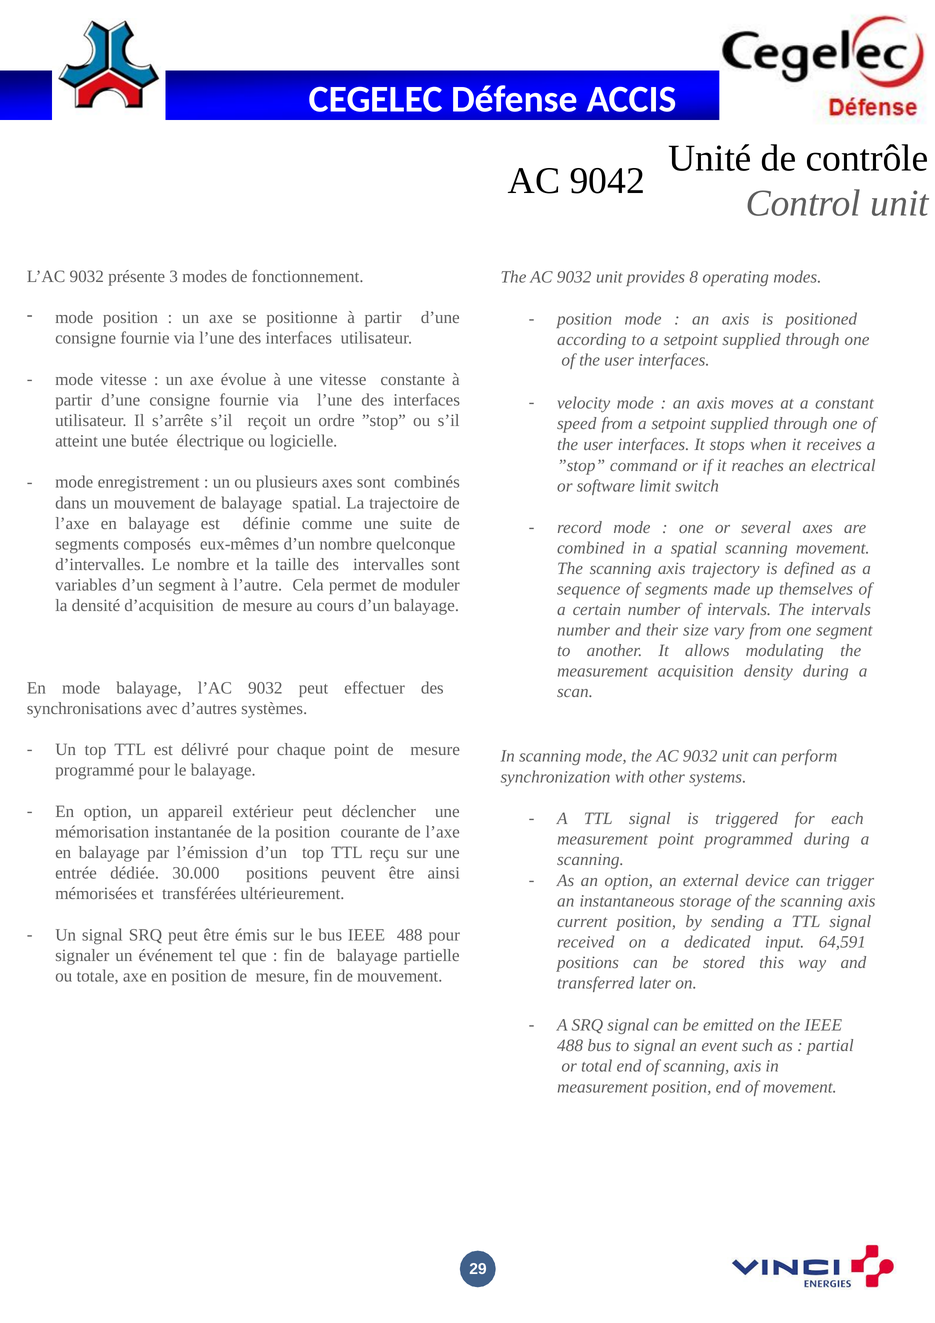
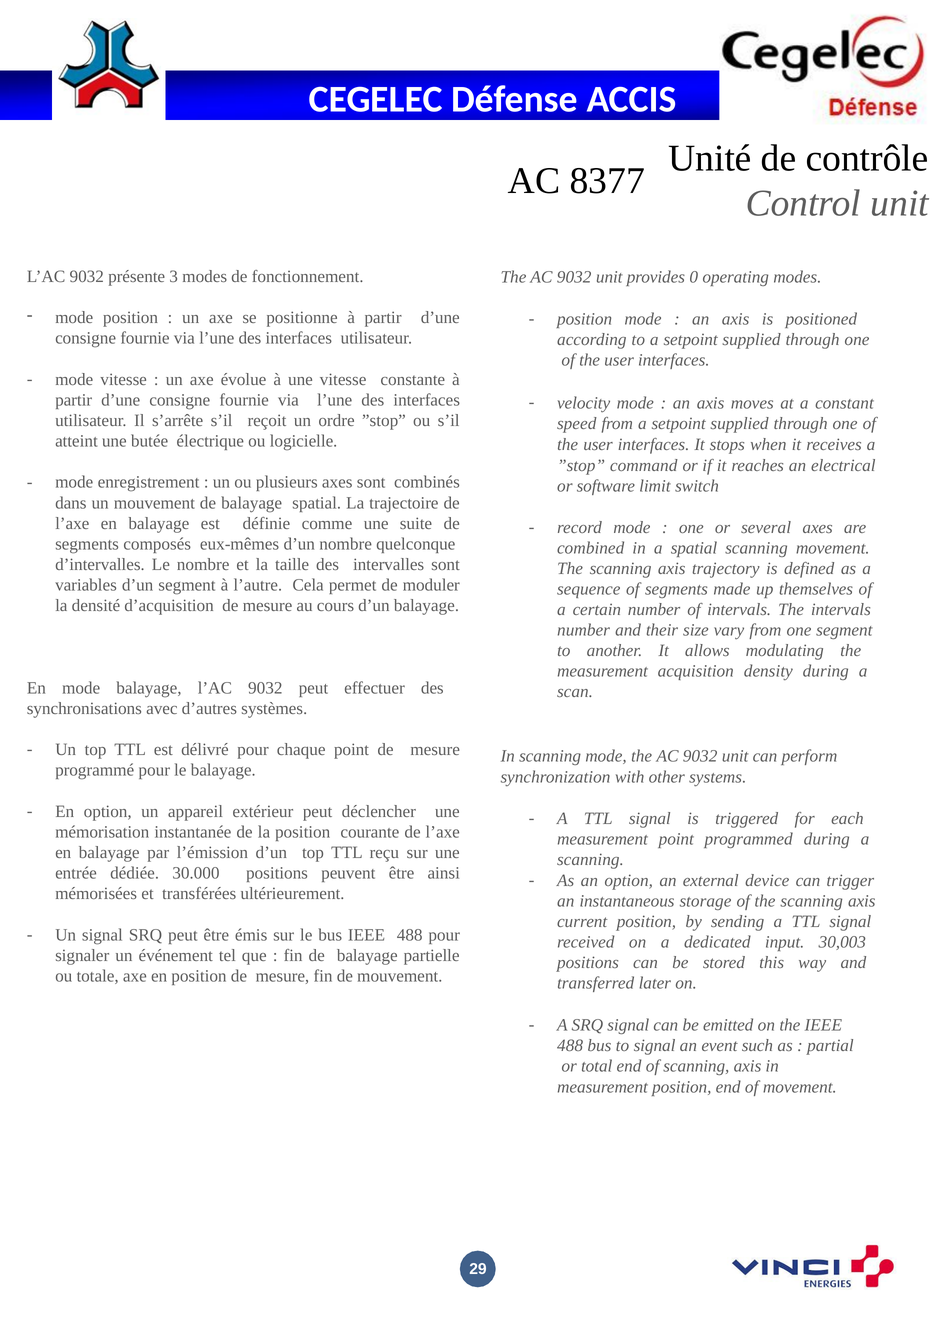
9042: 9042 -> 8377
8: 8 -> 0
64,591: 64,591 -> 30,003
